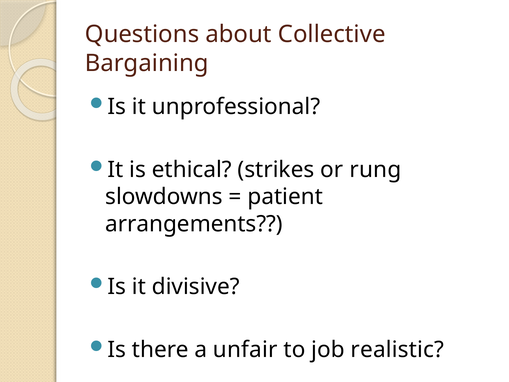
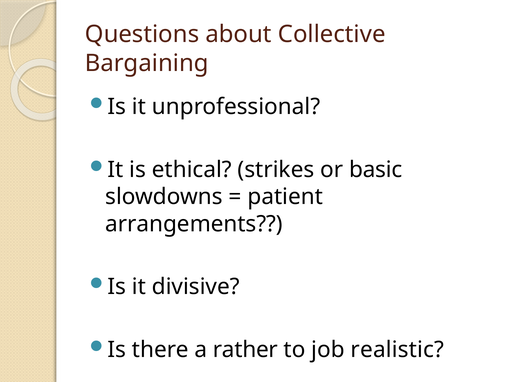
rung: rung -> basic
unfair: unfair -> rather
